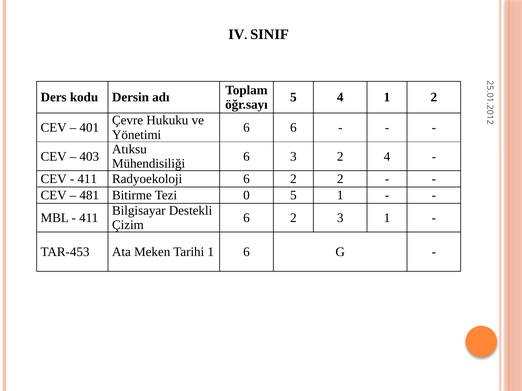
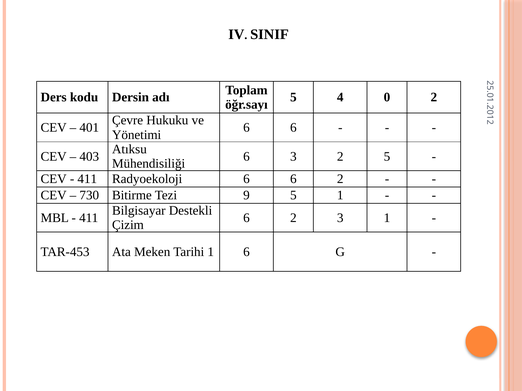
4 1: 1 -> 0
3 2 4: 4 -> 5
Radyoekoloji 6 2: 2 -> 6
481: 481 -> 730
Tezi 0: 0 -> 9
